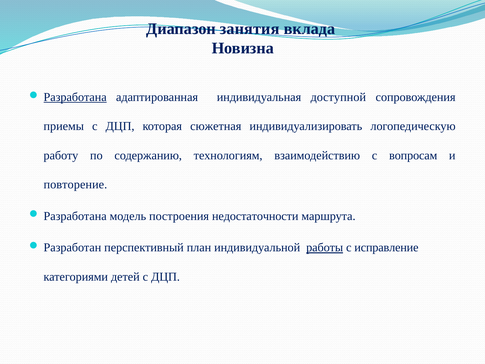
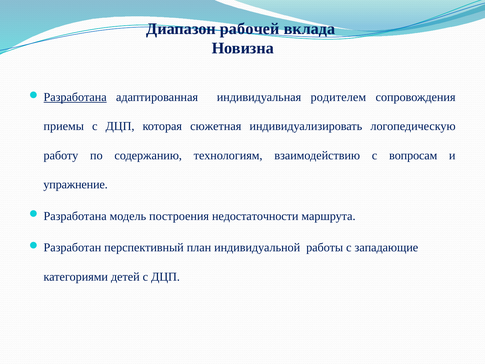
занятия: занятия -> рабочей
доступной: доступной -> родителем
повторение: повторение -> упражнение
работы underline: present -> none
исправление: исправление -> западающие
